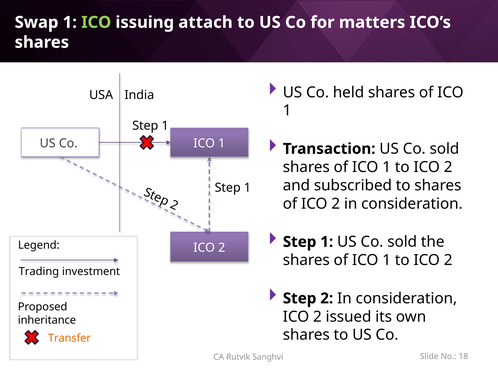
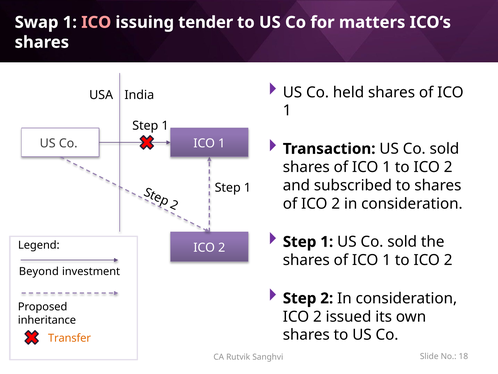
ICO at (96, 22) colour: light green -> pink
attach: attach -> tender
Trading: Trading -> Beyond
